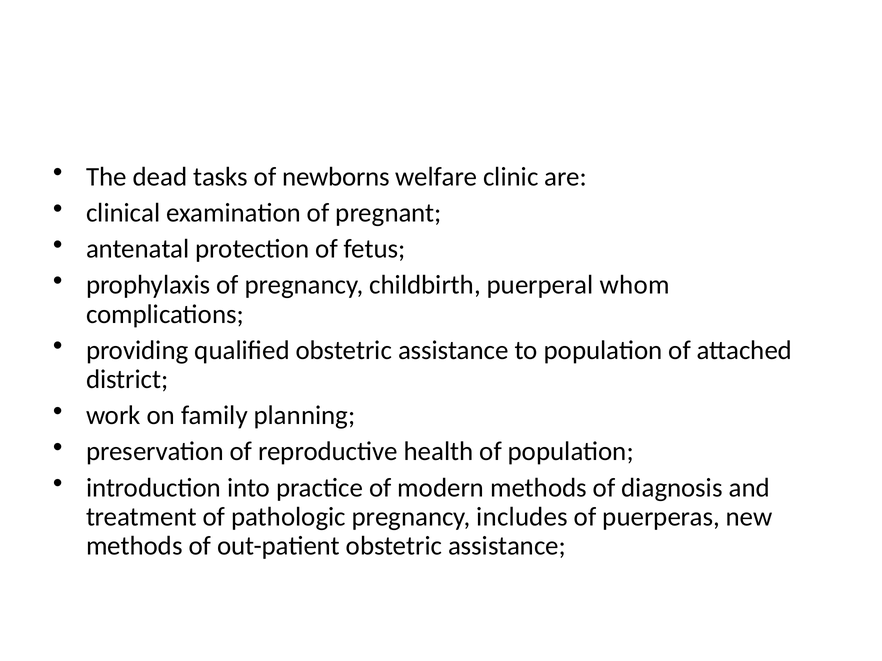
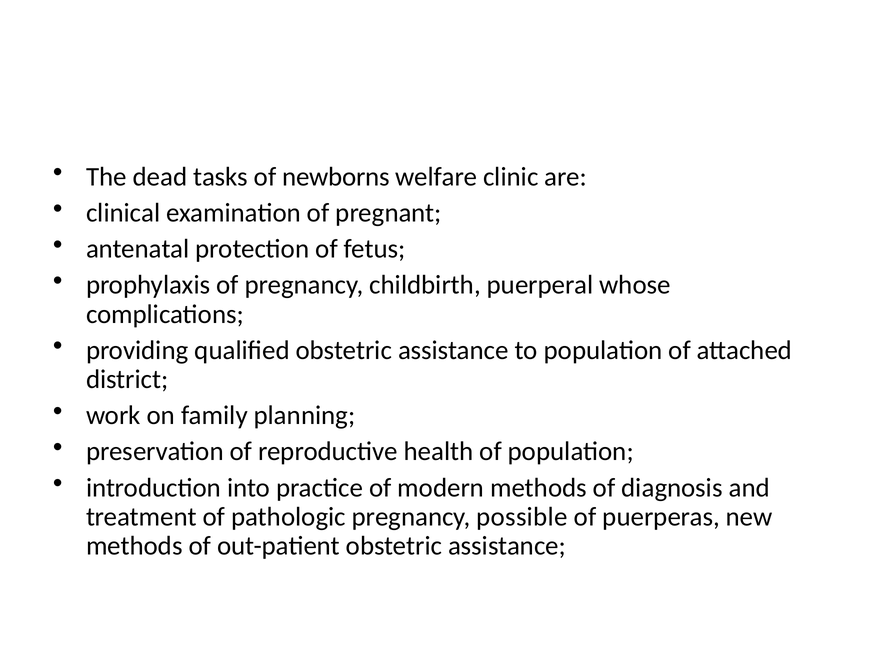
whom: whom -> whose
includes: includes -> possible
